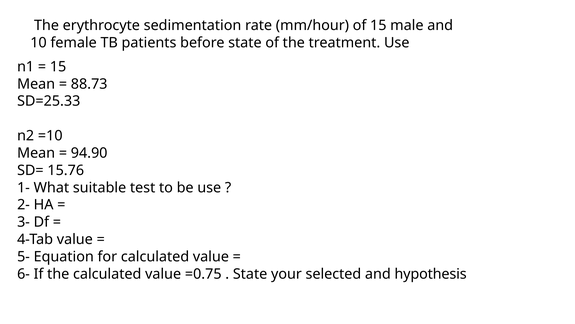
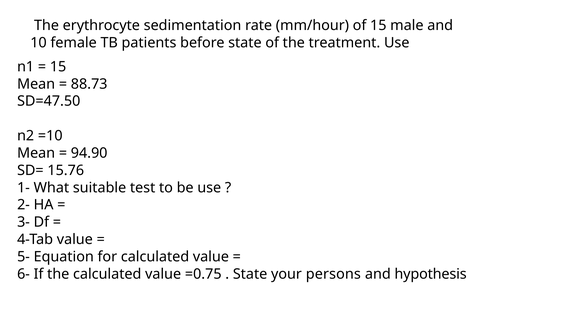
SD=25.33: SD=25.33 -> SD=47.50
selected: selected -> persons
